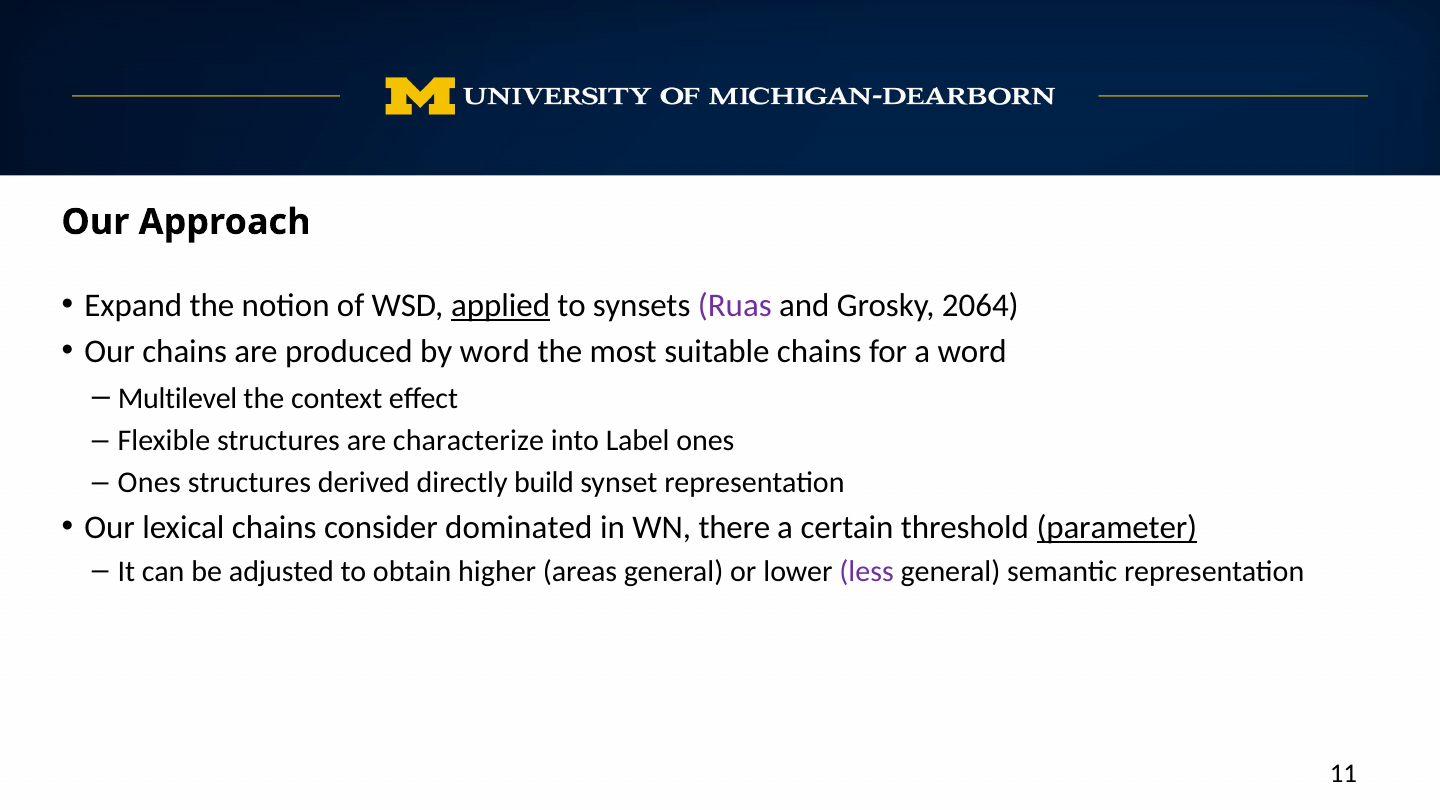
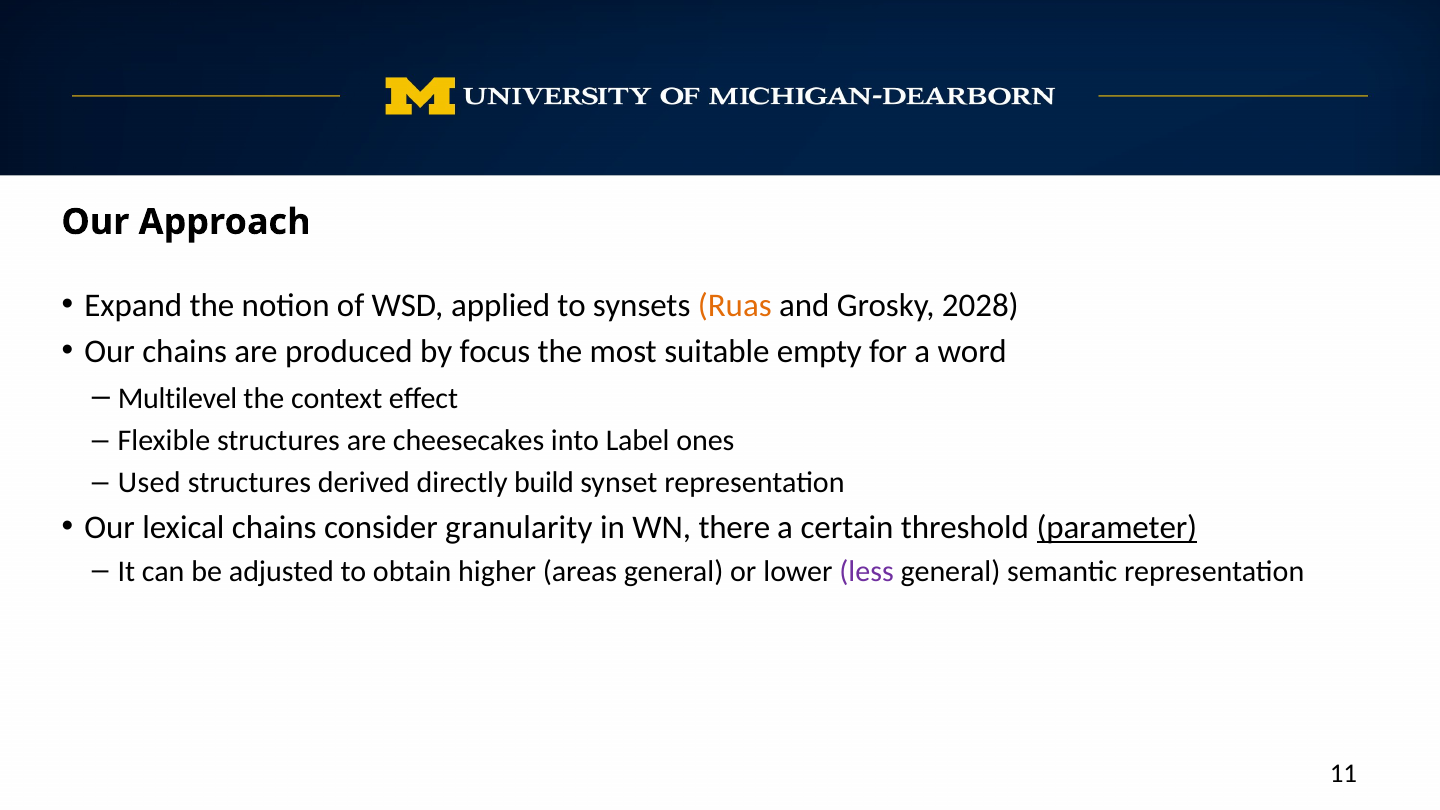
applied underline: present -> none
Ruas colour: purple -> orange
2064: 2064 -> 2028
by word: word -> focus
suitable chains: chains -> empty
characterize: characterize -> cheesecakes
Ones at (149, 483): Ones -> Used
dominated: dominated -> granularity
